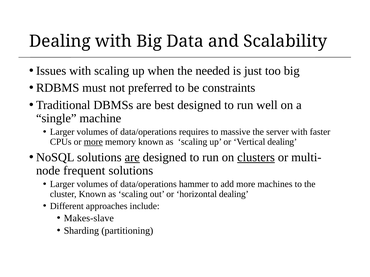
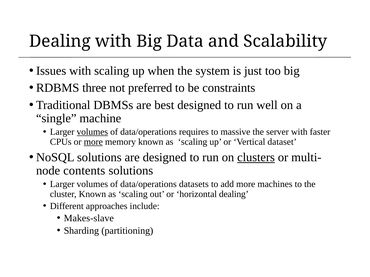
needed: needed -> system
must: must -> three
volumes at (92, 132) underline: none -> present
Vertical dealing: dealing -> dataset
are at (132, 158) underline: present -> none
frequent: frequent -> contents
hammer: hammer -> datasets
